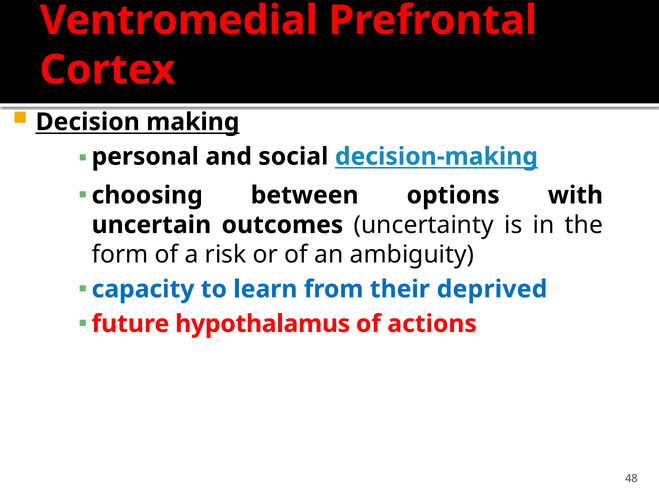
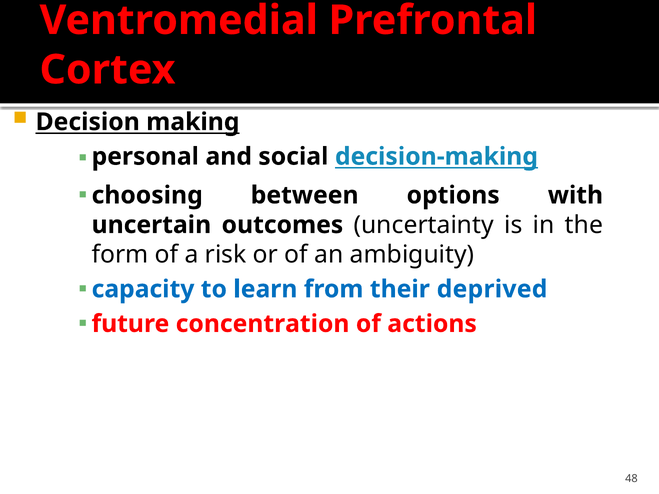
hypothalamus: hypothalamus -> concentration
